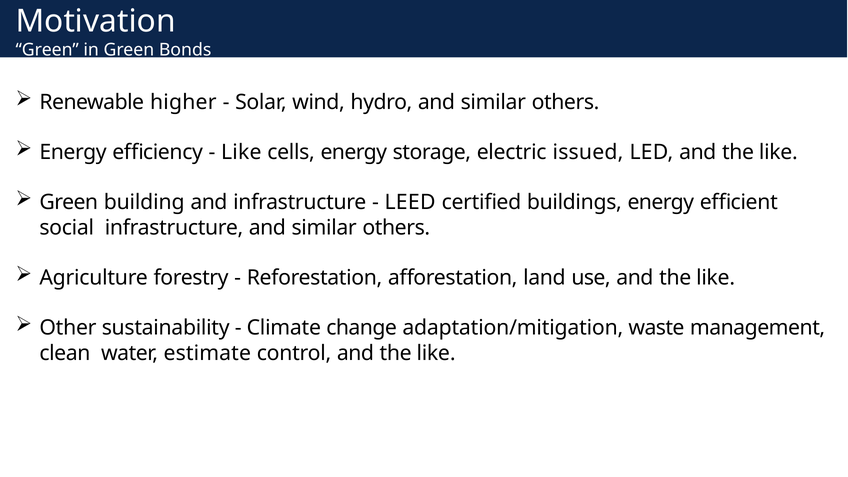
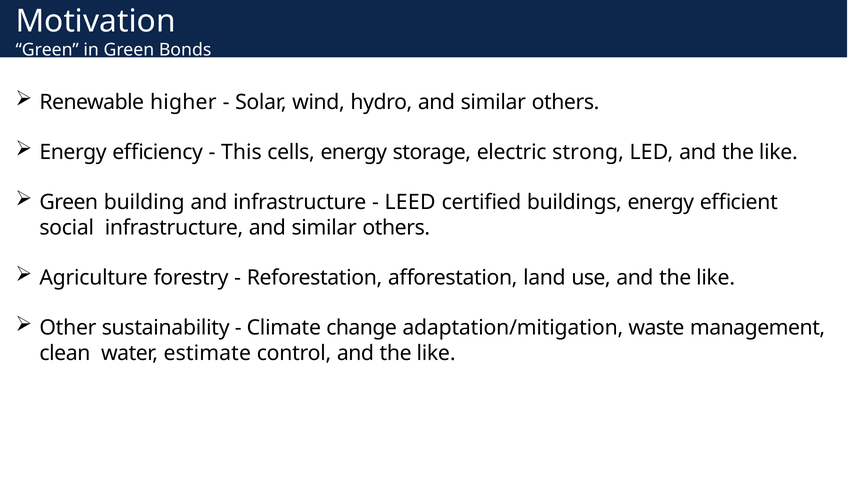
Like at (241, 152): Like -> This
issued: issued -> strong
